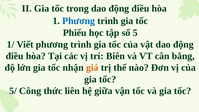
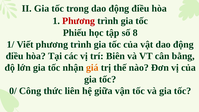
Phương at (79, 21) colour: blue -> red
5: 5 -> 8
5/: 5/ -> 0/
